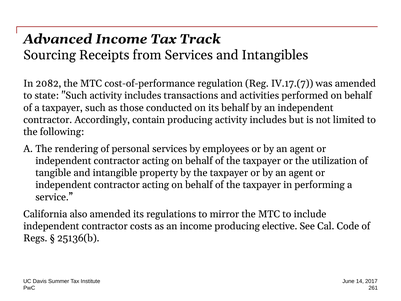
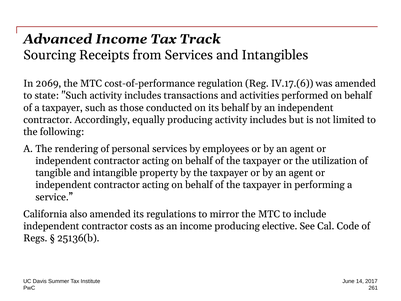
2082: 2082 -> 2069
IV.17.(7: IV.17.(7 -> IV.17.(6
contain: contain -> equally
